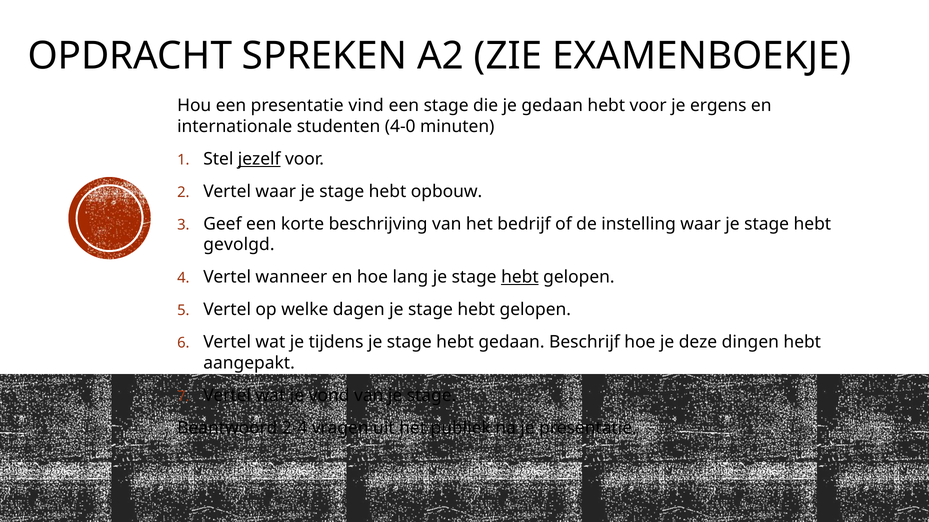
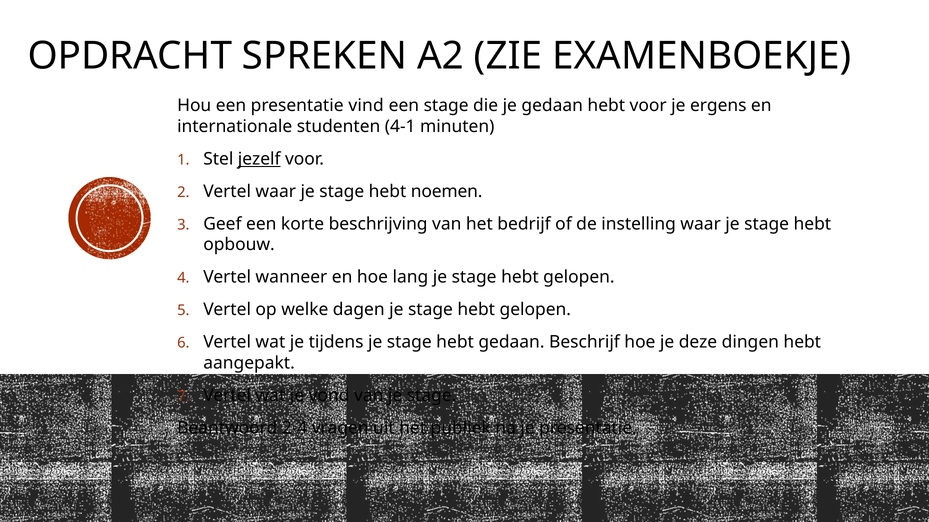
4-0: 4-0 -> 4-1
opbouw: opbouw -> noemen
gevolgd: gevolgd -> opbouw
hebt at (520, 277) underline: present -> none
